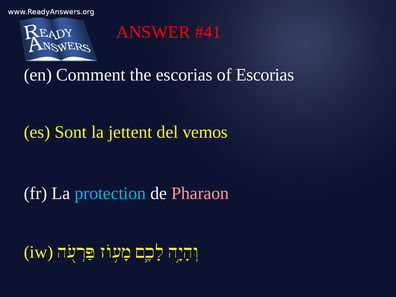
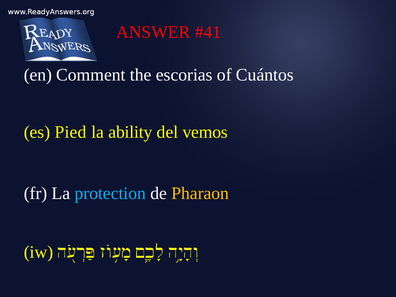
of Escorias: Escorias -> Cuántos
Sont: Sont -> Pied
jettent: jettent -> ability
Pharaon colour: pink -> yellow
